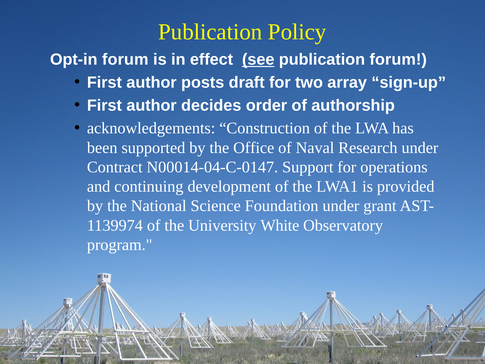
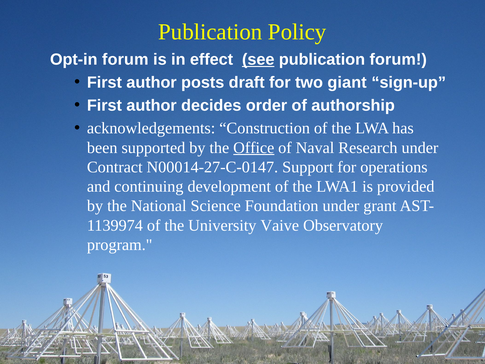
array: array -> giant
Office underline: none -> present
N00014-04-C-0147: N00014-04-C-0147 -> N00014-27-C-0147
White: White -> Vaive
